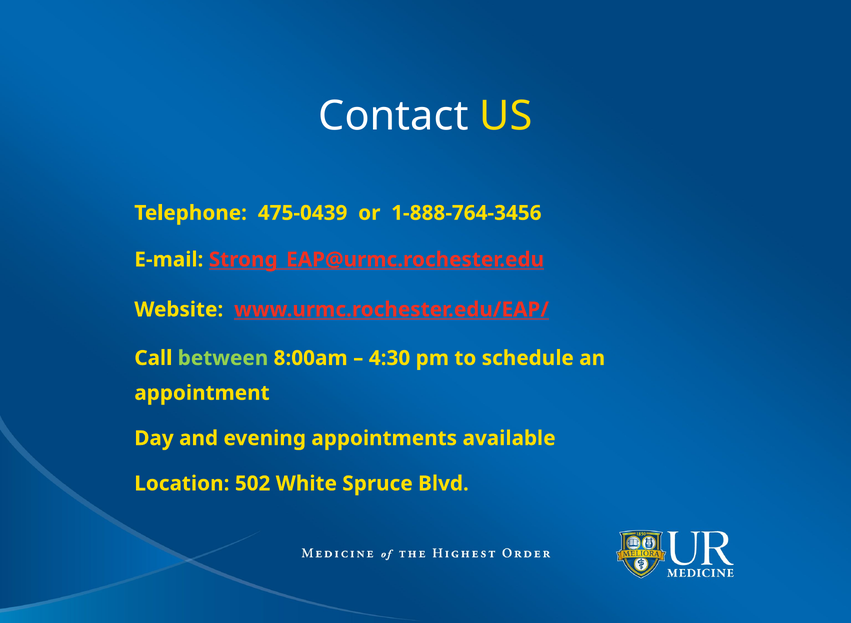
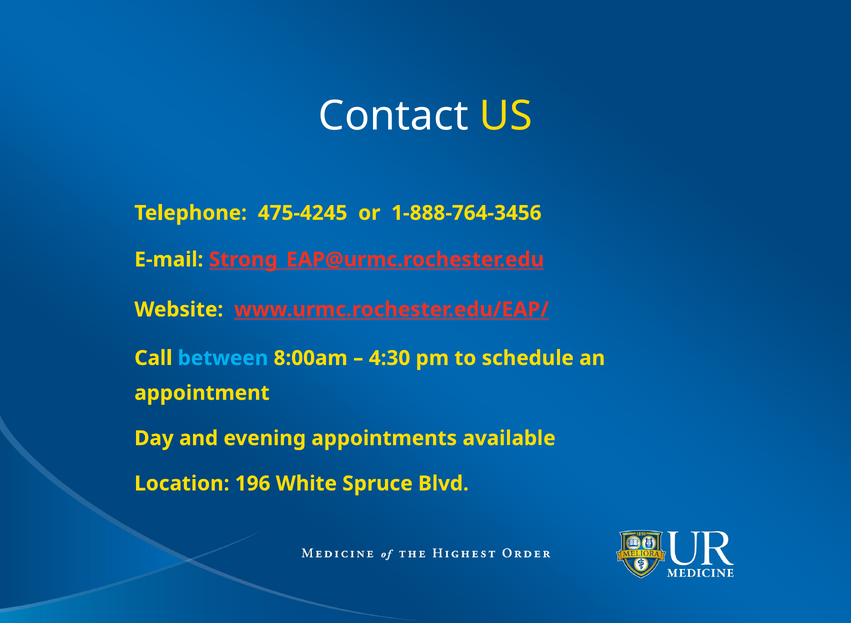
475-0439: 475-0439 -> 475-4245
between colour: light green -> light blue
502: 502 -> 196
